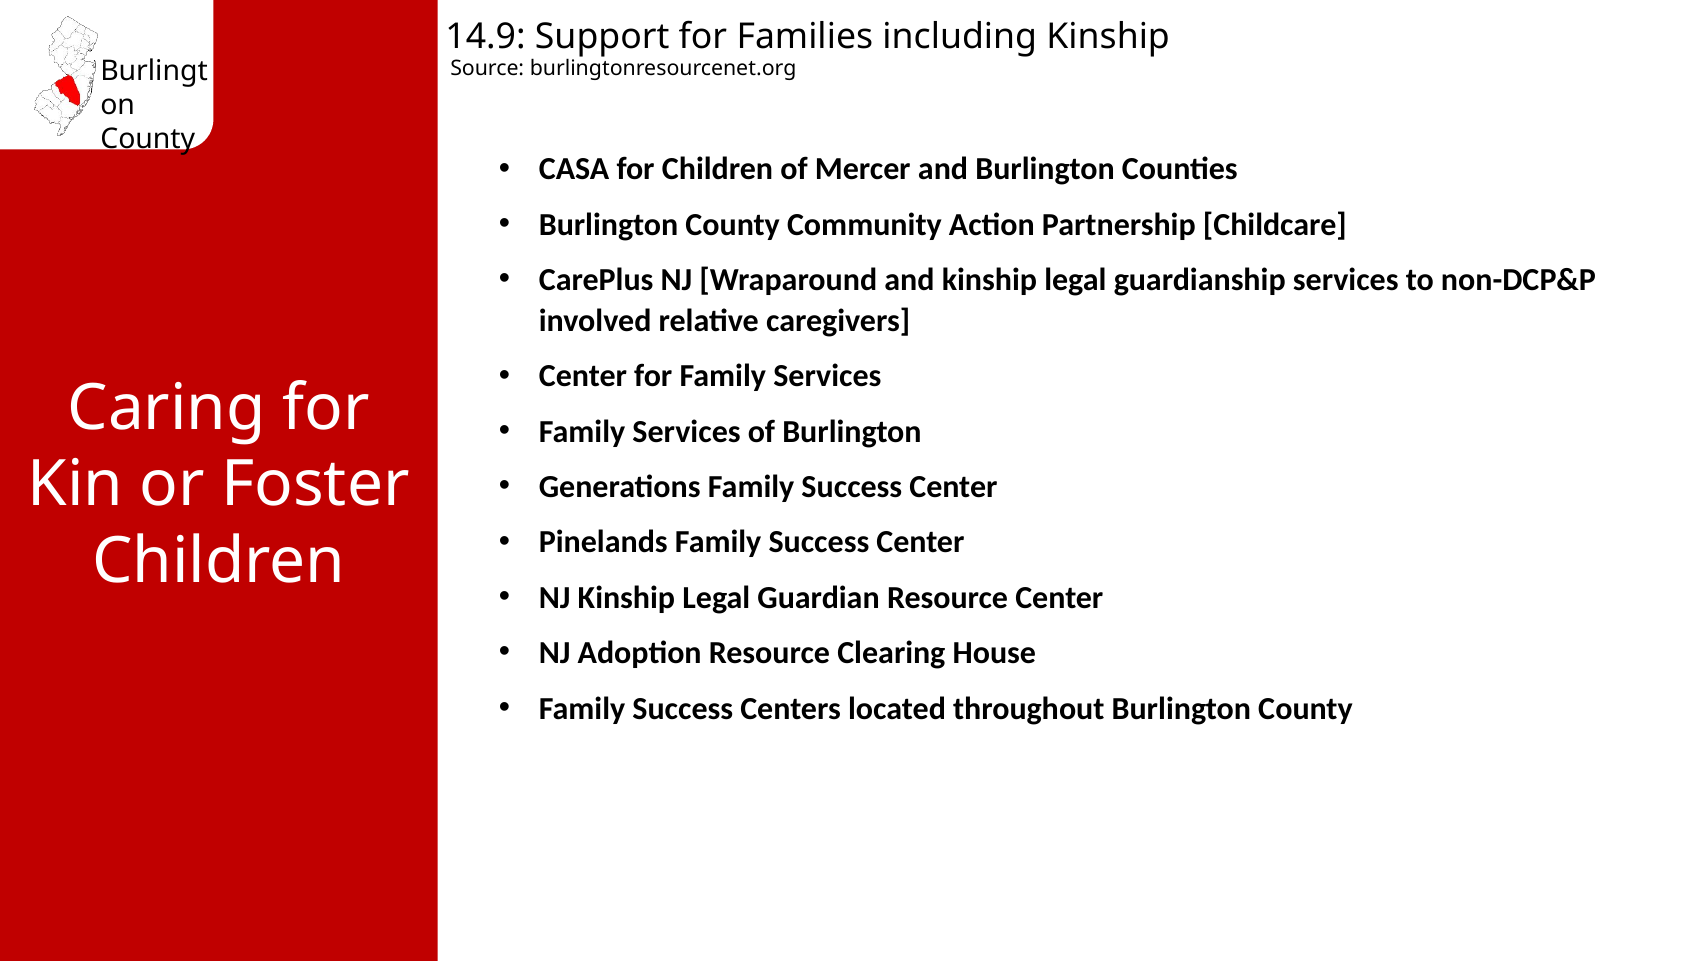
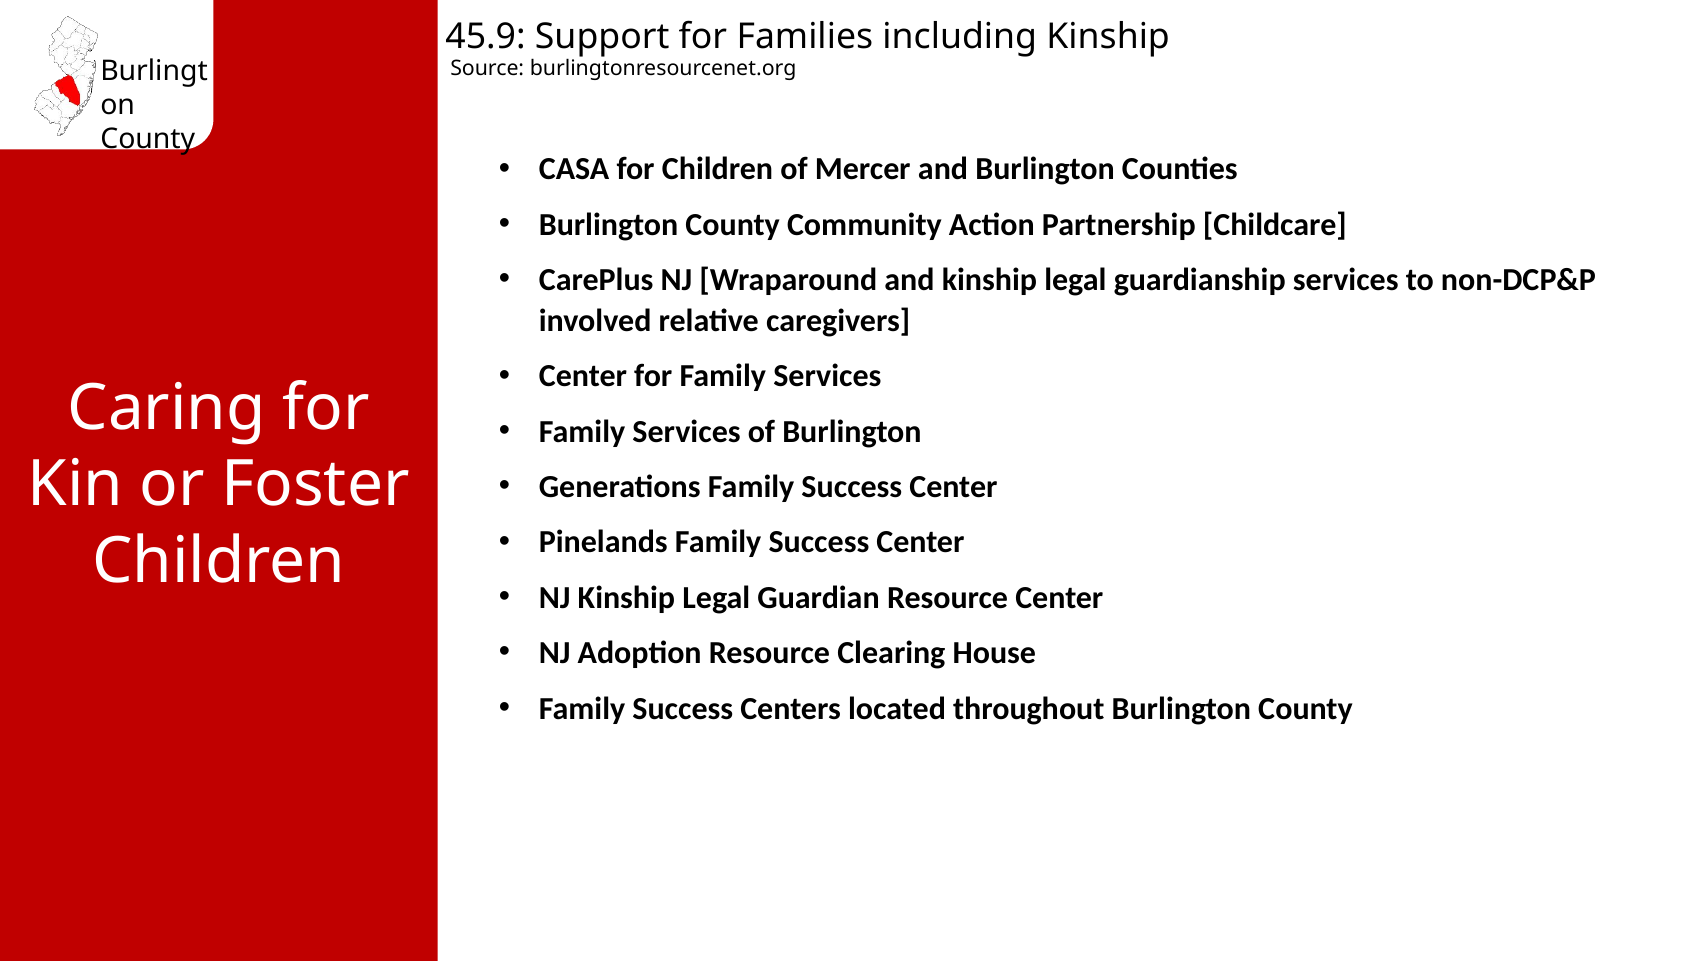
14.9: 14.9 -> 45.9
